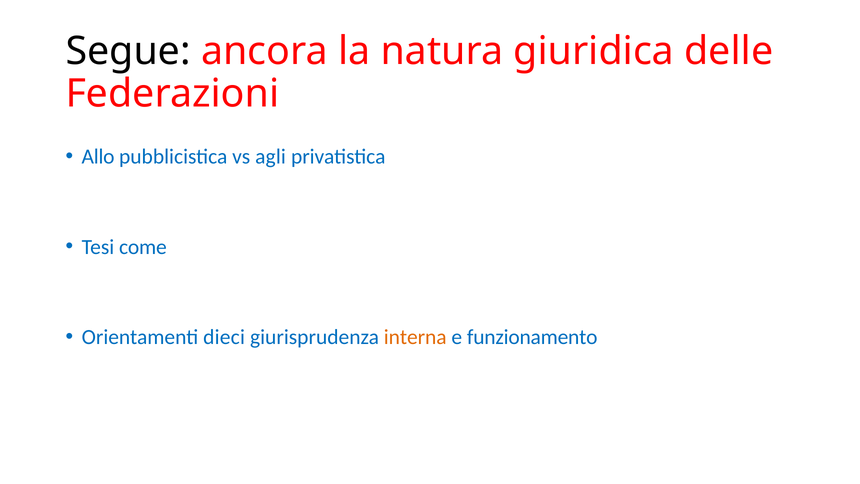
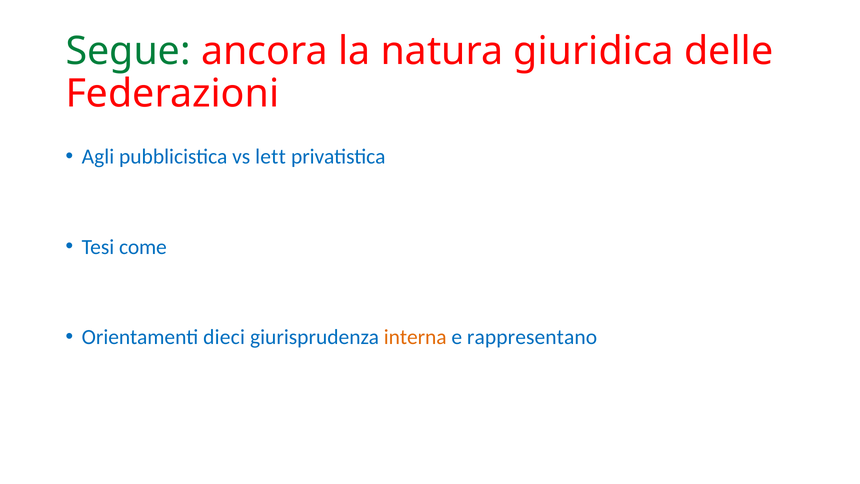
Segue colour: black -> green
Allo: Allo -> Agli
agli: agli -> lett
funzionamento: funzionamento -> rappresentano
